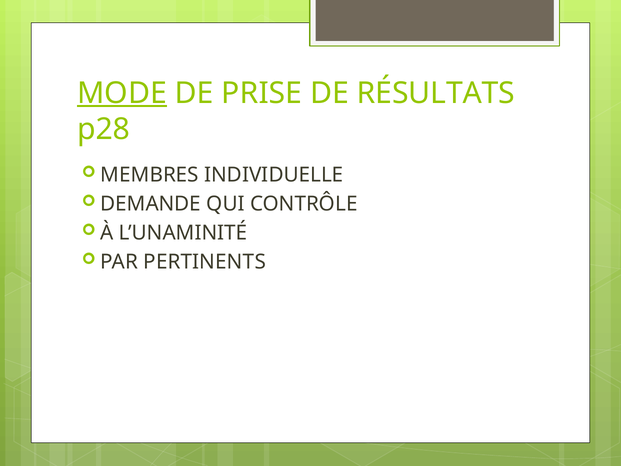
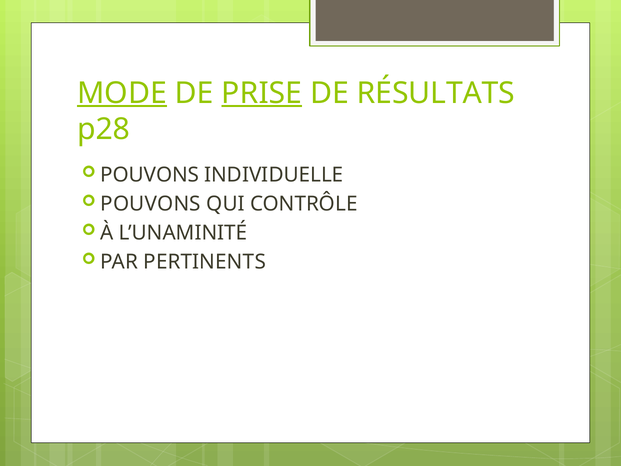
PRISE underline: none -> present
MEMBRES at (150, 175): MEMBRES -> POUVONS
DEMANDE at (151, 204): DEMANDE -> POUVONS
